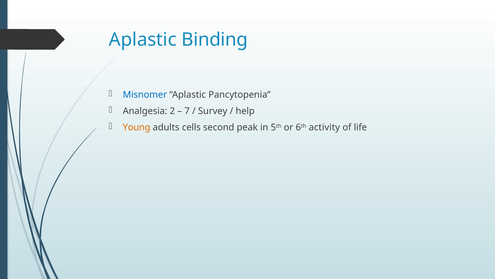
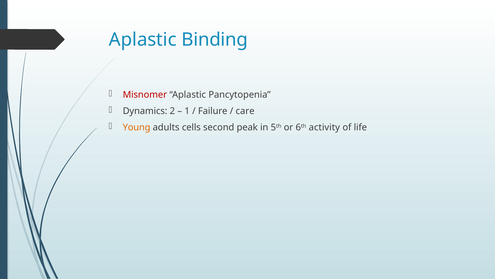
Misnomer colour: blue -> red
Analgesia: Analgesia -> Dynamics
7: 7 -> 1
Survey: Survey -> Failure
help: help -> care
